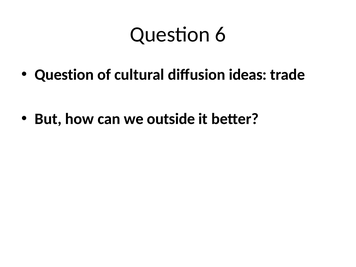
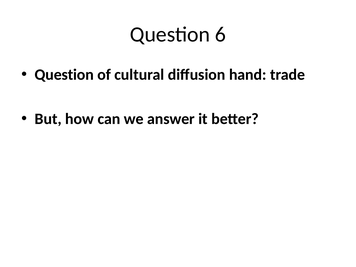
ideas: ideas -> hand
outside: outside -> answer
